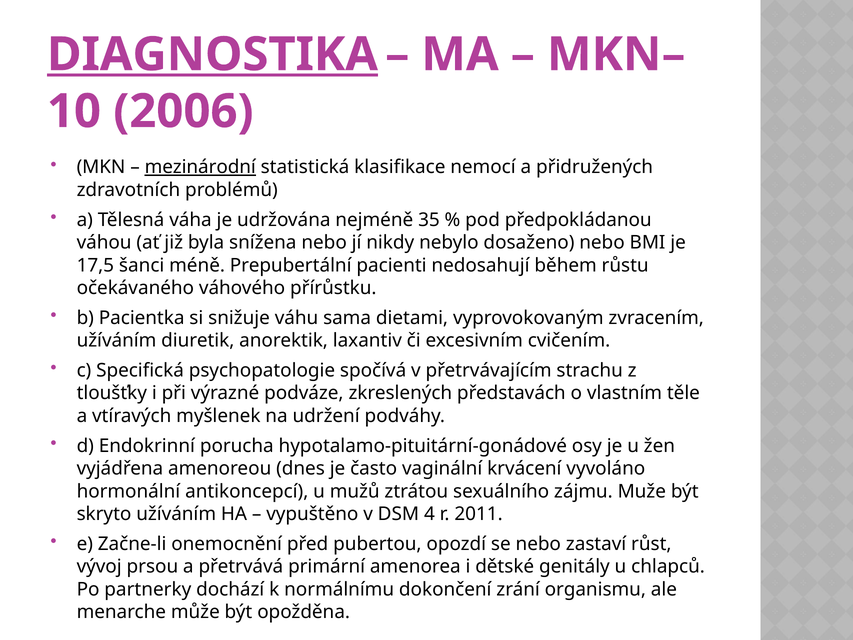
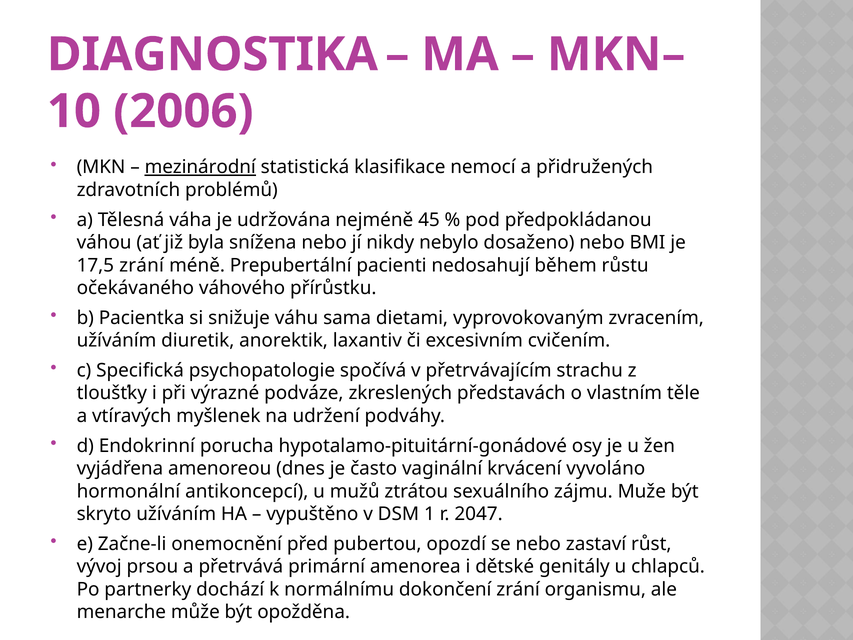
DIAGNOSTIKA underline: present -> none
35: 35 -> 45
17,5 šanci: šanci -> zrání
4: 4 -> 1
2011: 2011 -> 2047
